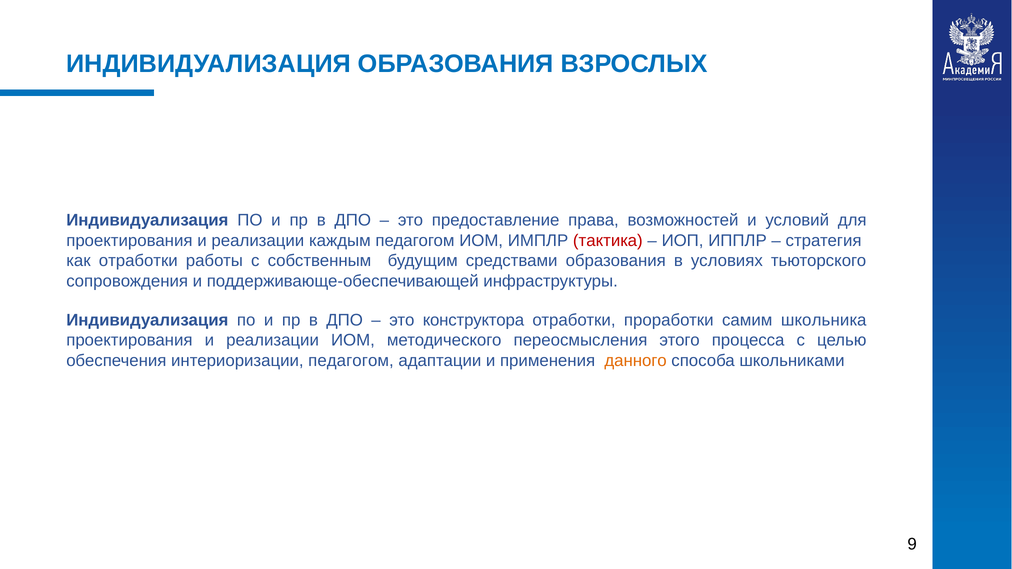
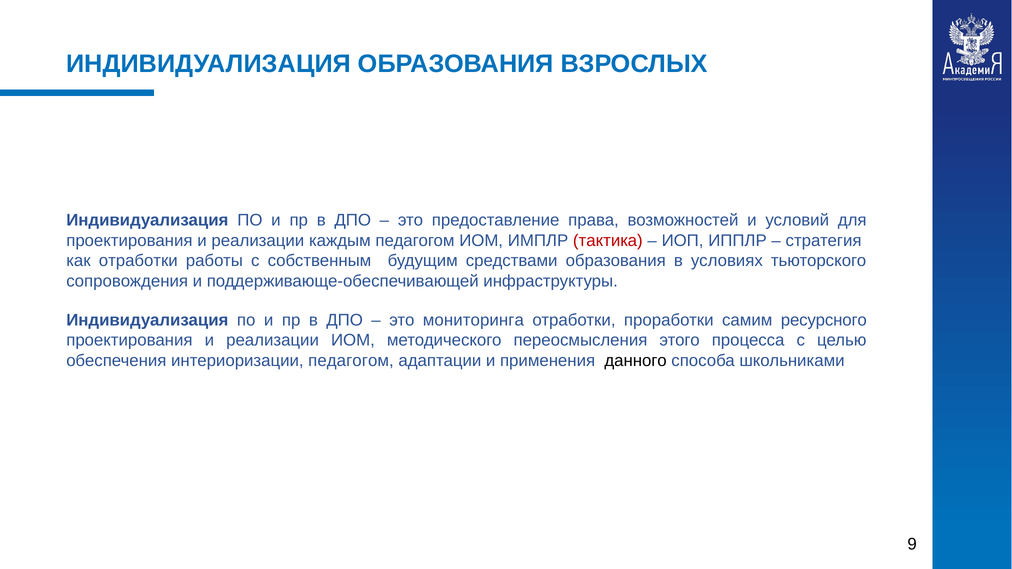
конструктора: конструктора -> мониторинга
школьника: школьника -> ресурсного
данного colour: orange -> black
